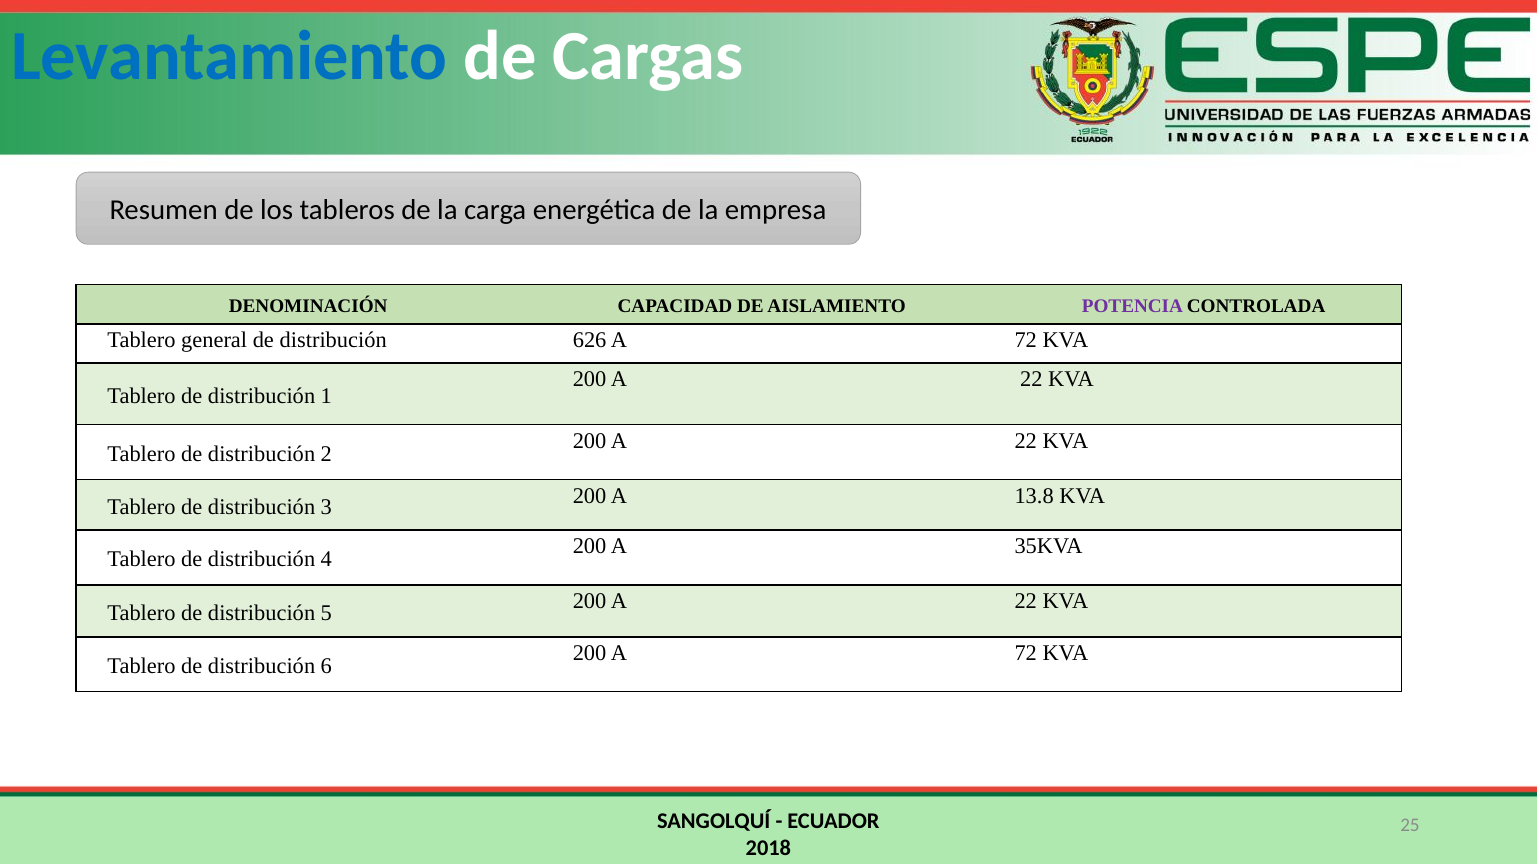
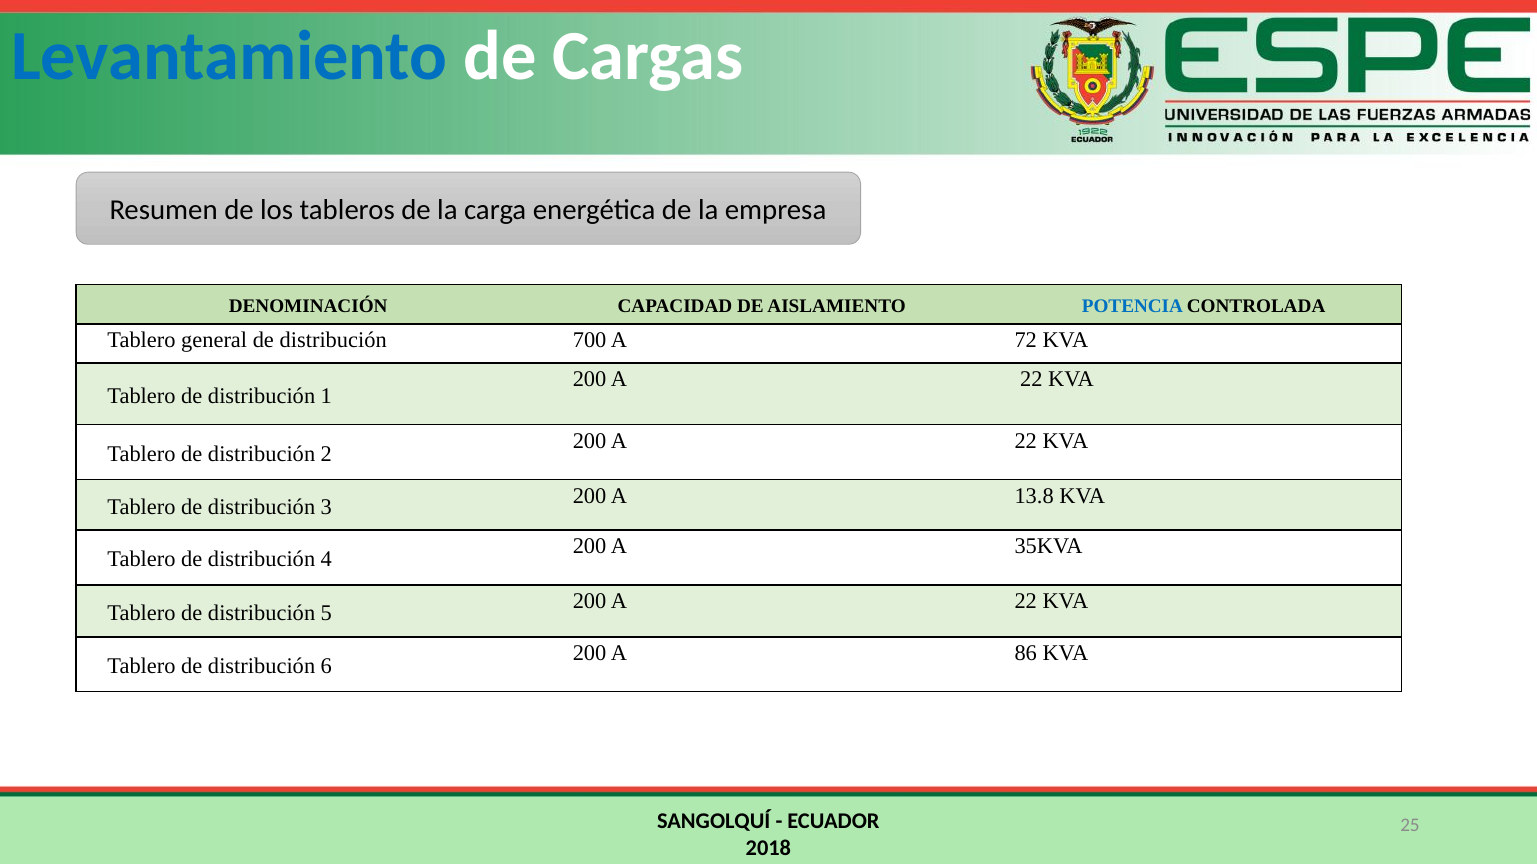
POTENCIA colour: purple -> blue
626: 626 -> 700
200 A 72: 72 -> 86
